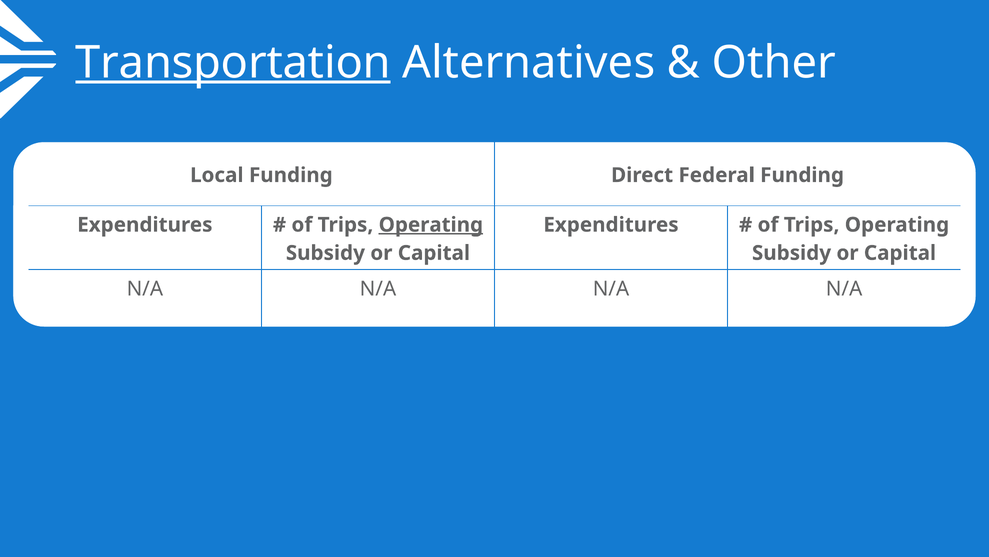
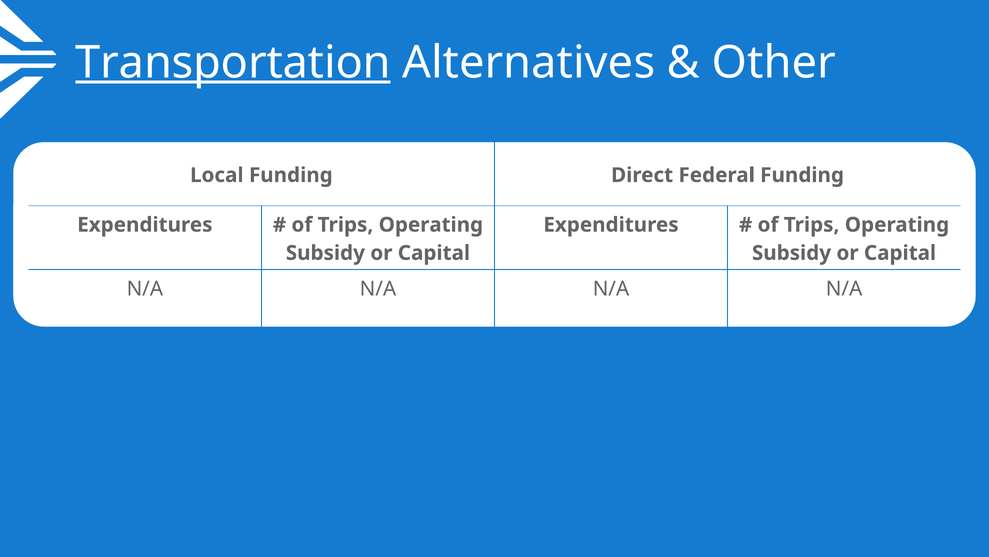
Operating at (431, 225) underline: present -> none
